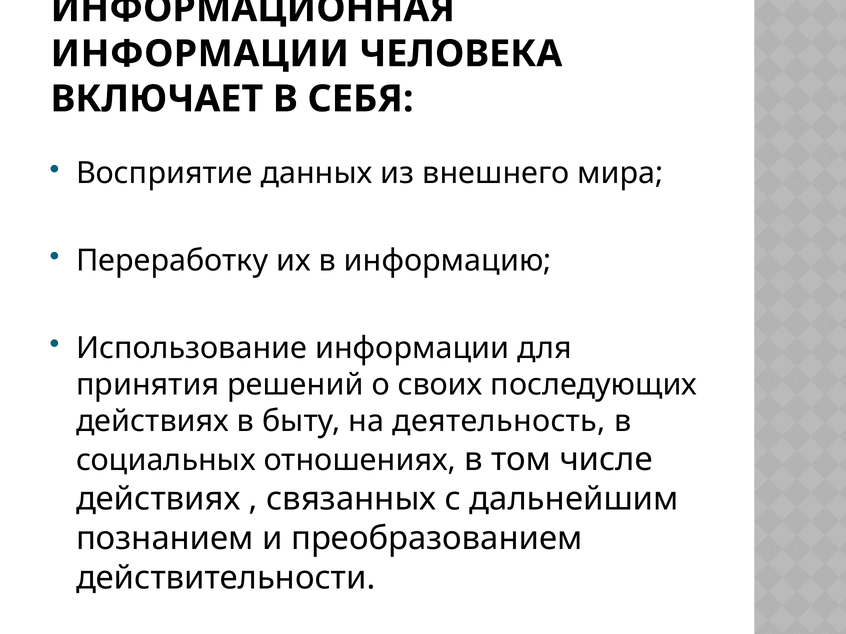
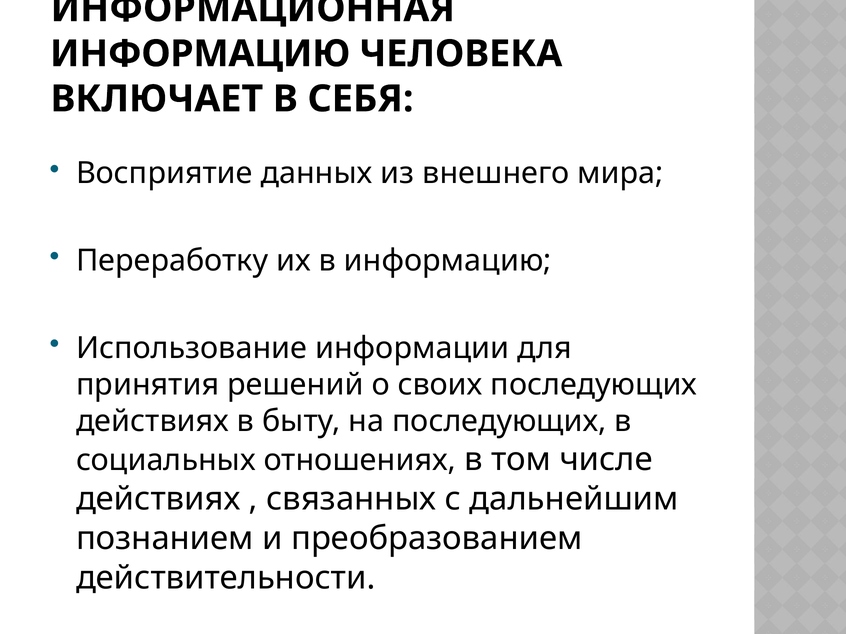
ИНФОРМАЦИИ at (200, 54): ИНФОРМАЦИИ -> ИНФОРМАЦИЮ
на деятельность: деятельность -> последующих
